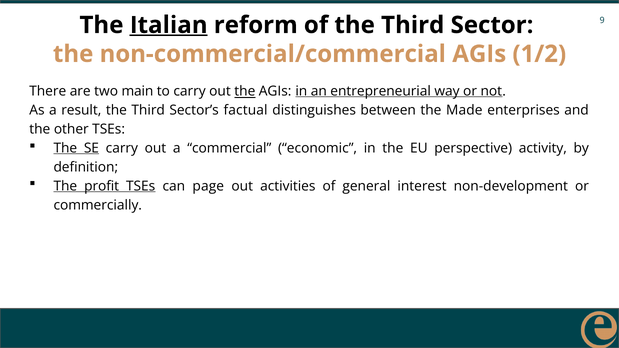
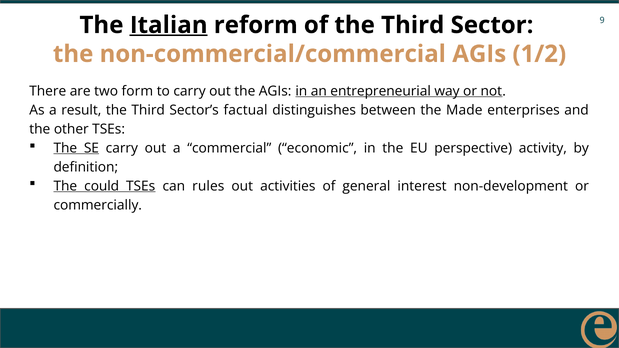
main: main -> form
the at (245, 92) underline: present -> none
profit: profit -> could
page: page -> rules
